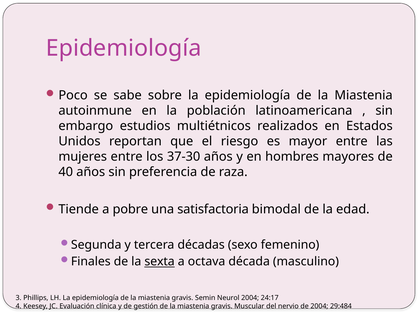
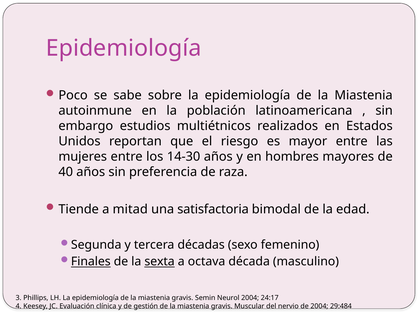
37-30: 37-30 -> 14-30
pobre: pobre -> mitad
Finales underline: none -> present
